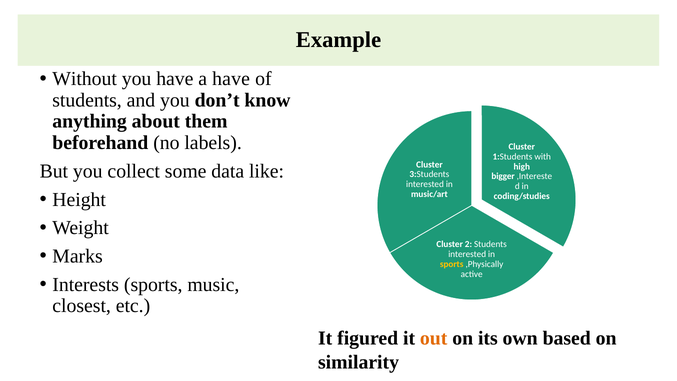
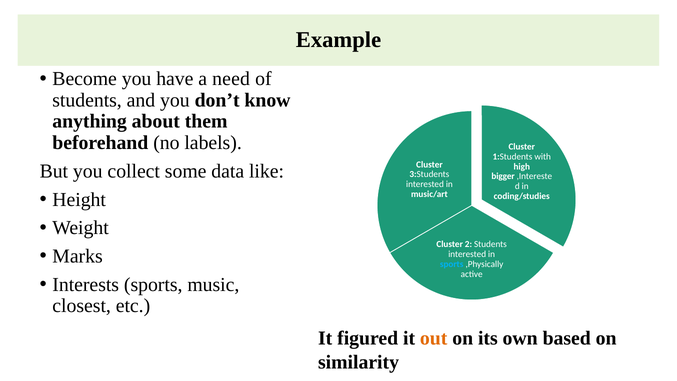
Without: Without -> Become
a have: have -> need
sports at (452, 264) colour: yellow -> light blue
